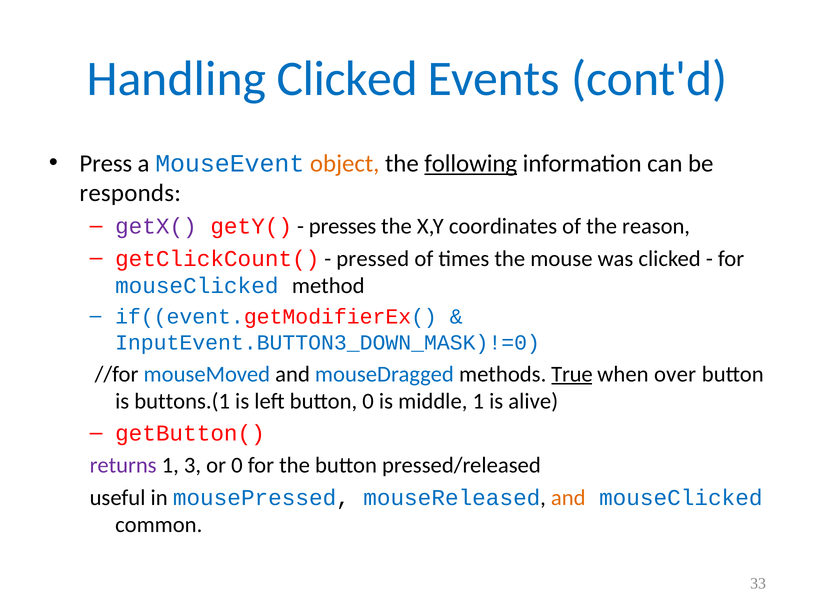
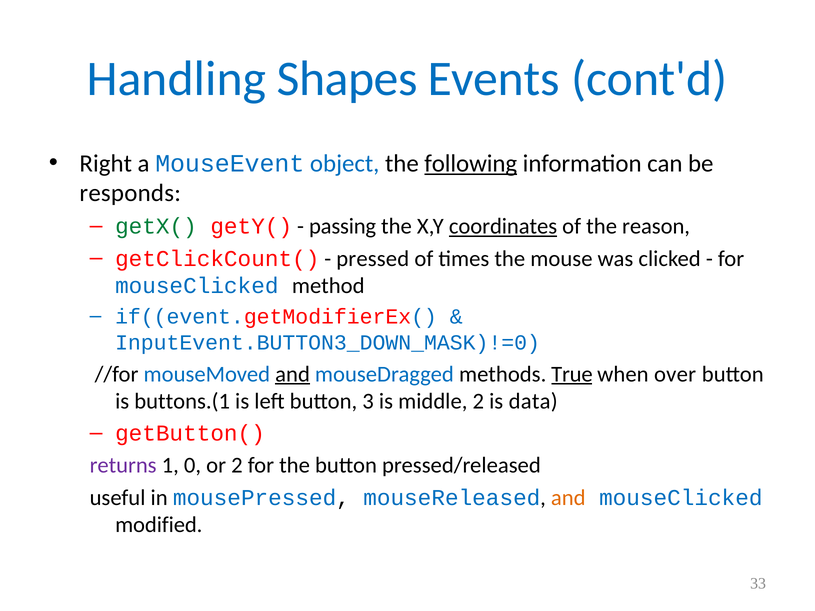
Handling Clicked: Clicked -> Shapes
Press: Press -> Right
object colour: orange -> blue
getX( colour: purple -> green
presses: presses -> passing
coordinates underline: none -> present
and at (293, 374) underline: none -> present
button 0: 0 -> 3
middle 1: 1 -> 2
alive: alive -> data
3: 3 -> 0
or 0: 0 -> 2
common: common -> modified
